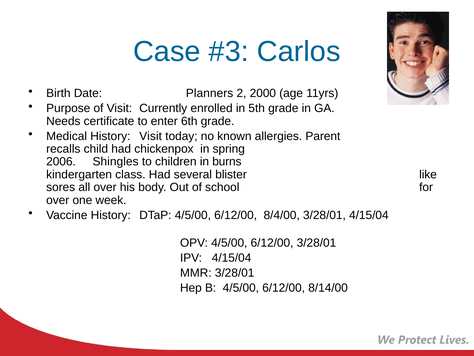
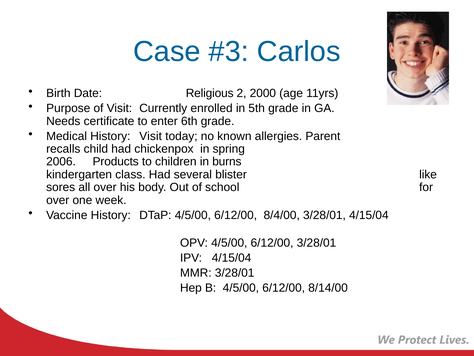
Planners: Planners -> Religious
Shingles: Shingles -> Products
